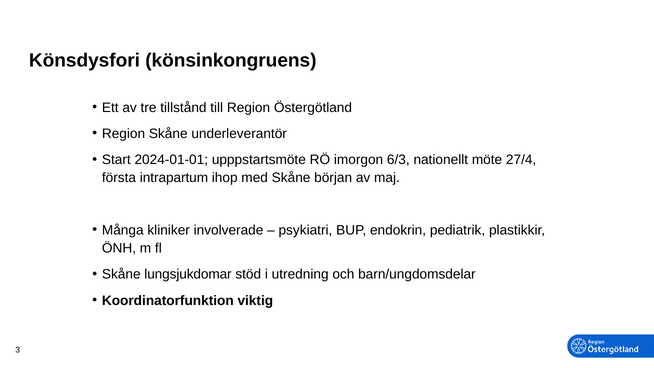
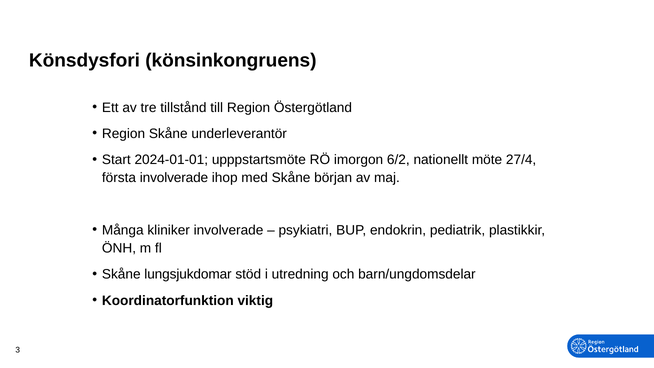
6/3: 6/3 -> 6/2
första intrapartum: intrapartum -> involverade
